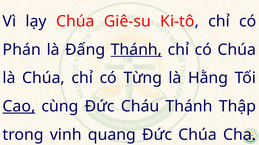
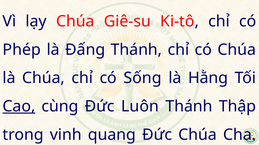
Phán: Phán -> Phép
Thánh at (136, 50) underline: present -> none
Từng: Từng -> Sống
Cháu: Cháu -> Luôn
